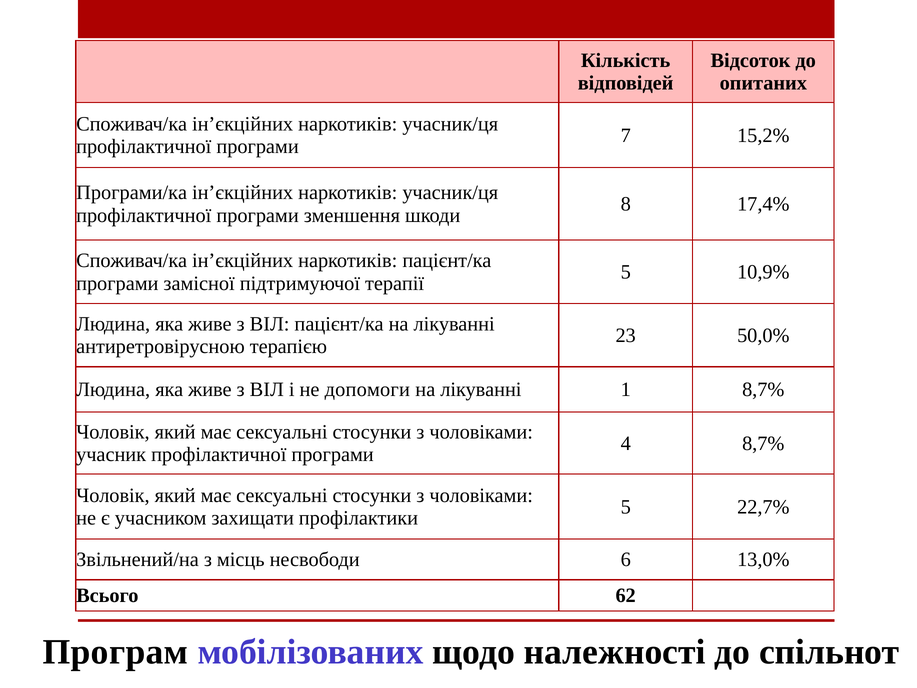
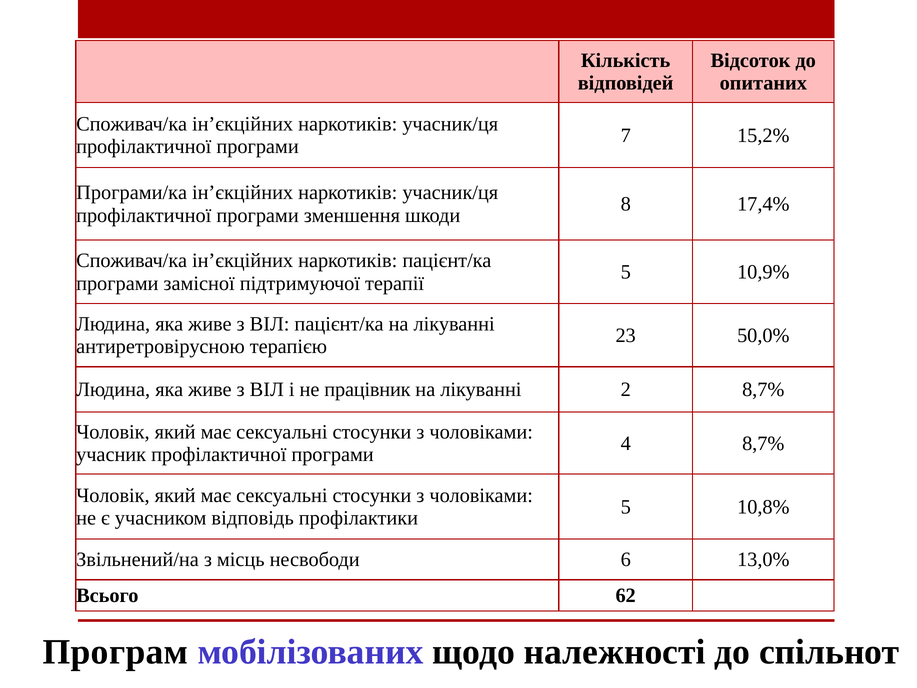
допомоги: допомоги -> працівник
1: 1 -> 2
22,7%: 22,7% -> 10,8%
захищати: захищати -> відповідь
